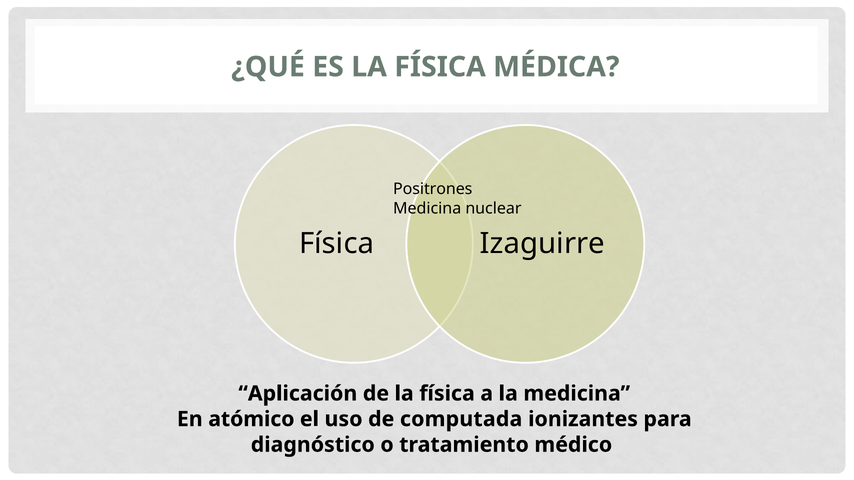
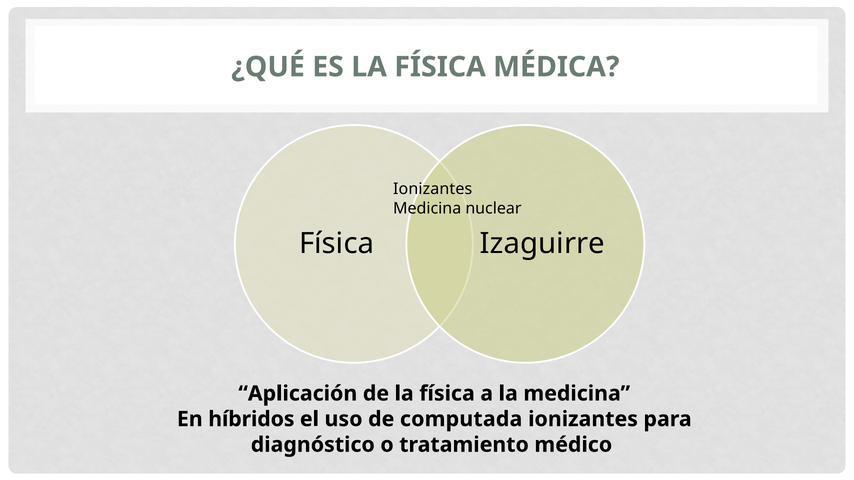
Positrones at (433, 189): Positrones -> Ionizantes
atómico: atómico -> híbridos
